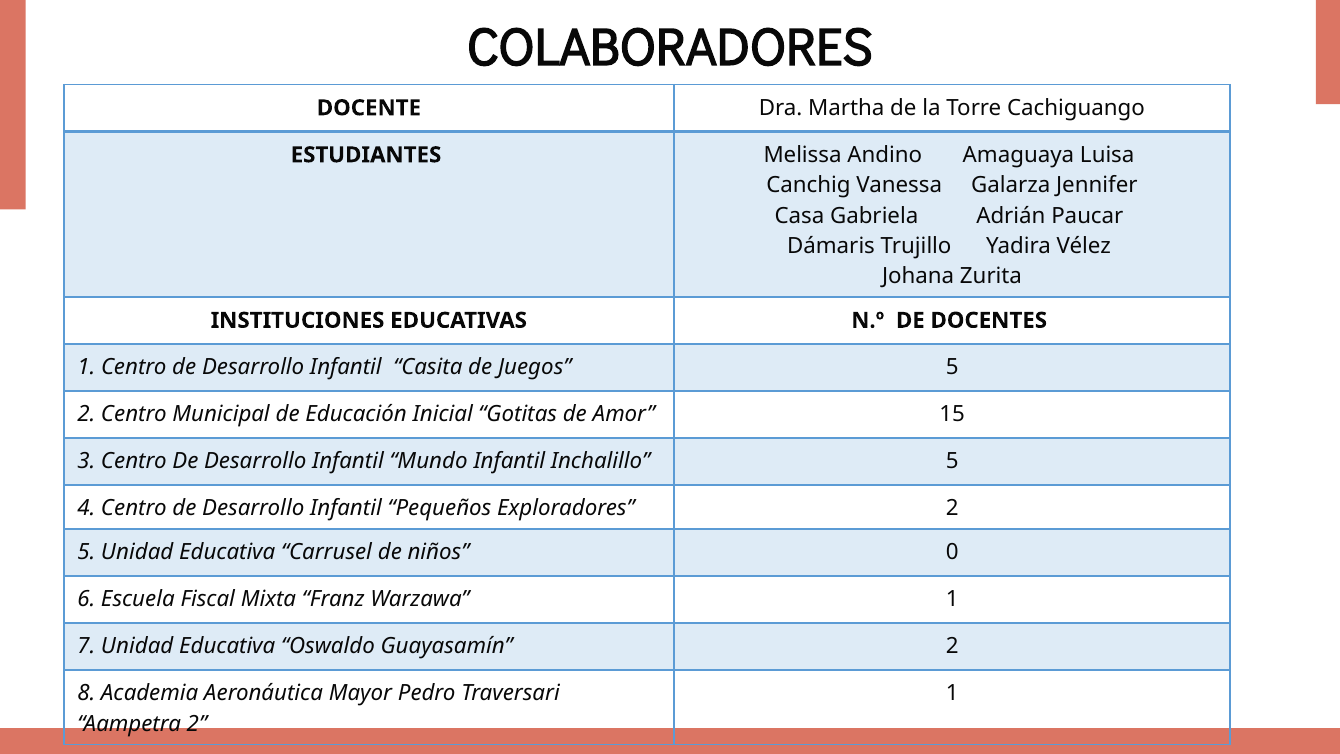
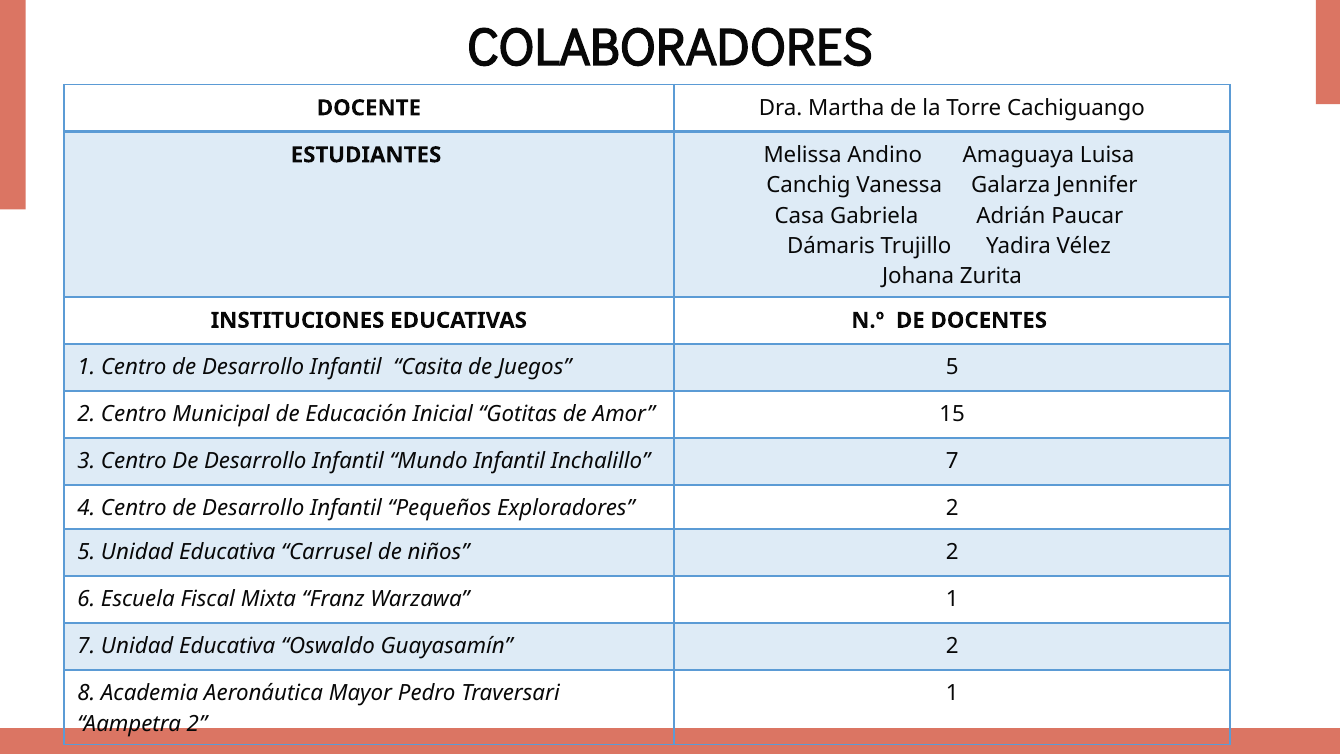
Inchalillo 5: 5 -> 7
niños 0: 0 -> 2
